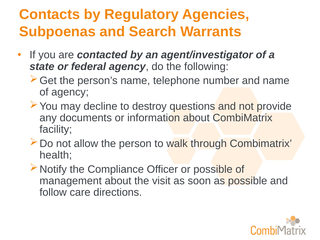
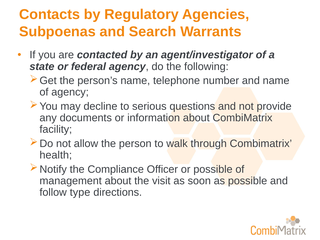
destroy: destroy -> serious
care: care -> type
